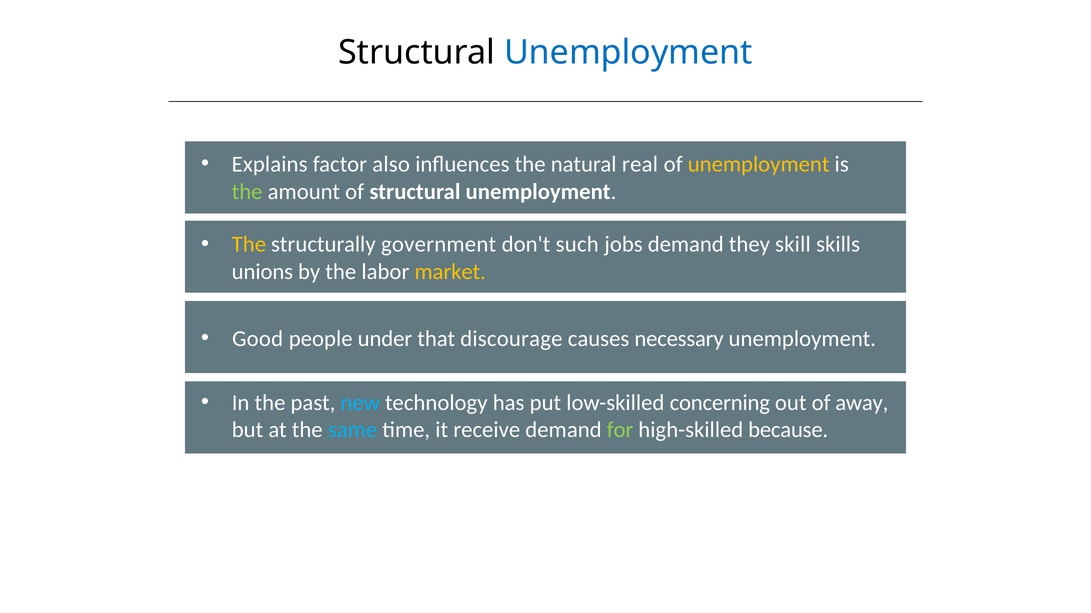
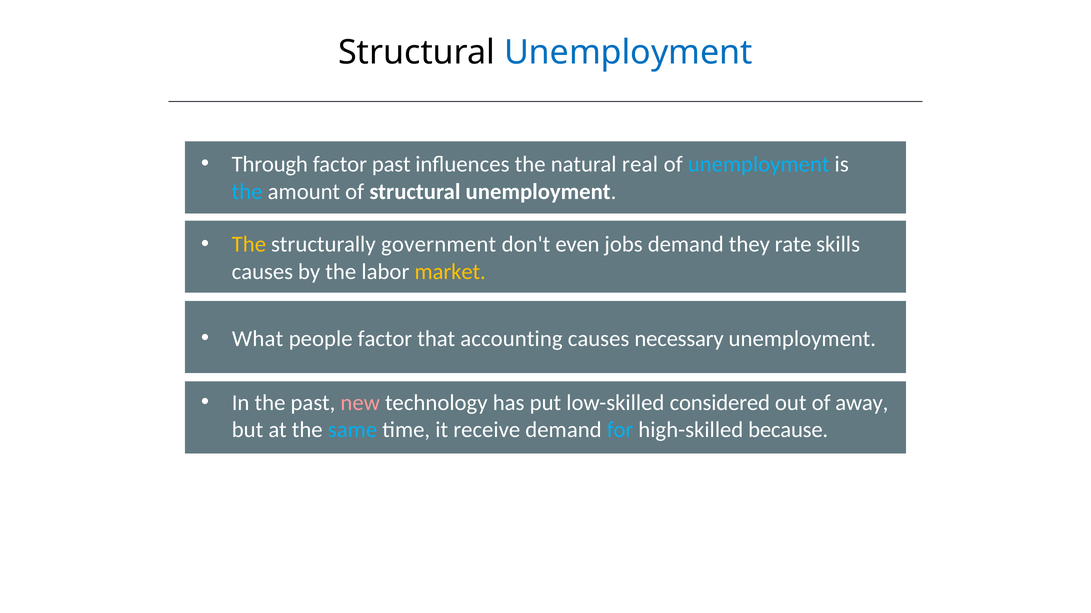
Explains: Explains -> Through
factor also: also -> past
unemployment at (759, 164) colour: yellow -> light blue
the at (247, 192) colour: light green -> light blue
such: such -> even
skill: skill -> rate
unions at (262, 272): unions -> causes
Good: Good -> What
people under: under -> factor
discourage: discourage -> accounting
new colour: light blue -> pink
concerning: concerning -> considered
for colour: light green -> light blue
